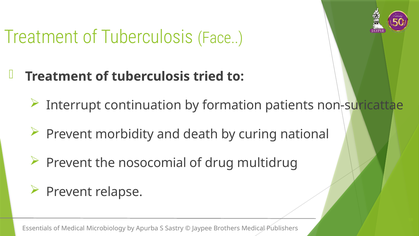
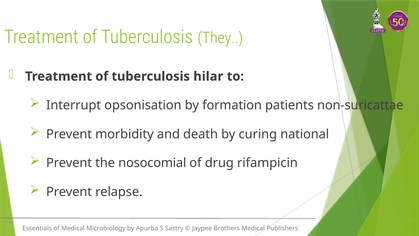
Face: Face -> They
tried: tried -> hilar
continuation: continuation -> opsonisation
multidrug: multidrug -> rifampicin
